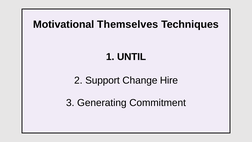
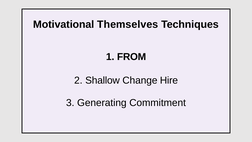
UNTIL: UNTIL -> FROM
Support: Support -> Shallow
